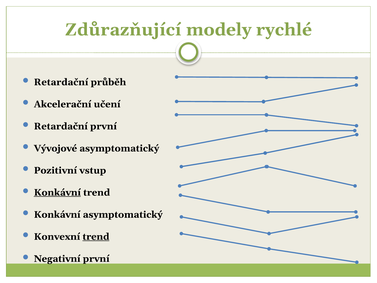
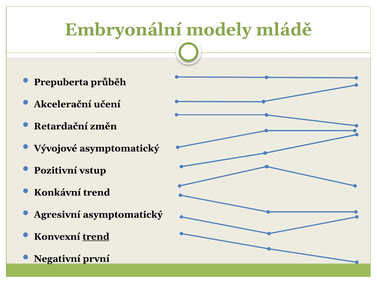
Zdůrazňující: Zdůrazňující -> Embryonální
rychlé: rychlé -> mládě
Retardační at (61, 82): Retardační -> Prepuberta
Retardační první: první -> změn
Konkávní at (57, 192) underline: present -> none
Konkávní at (57, 214): Konkávní -> Agresivní
